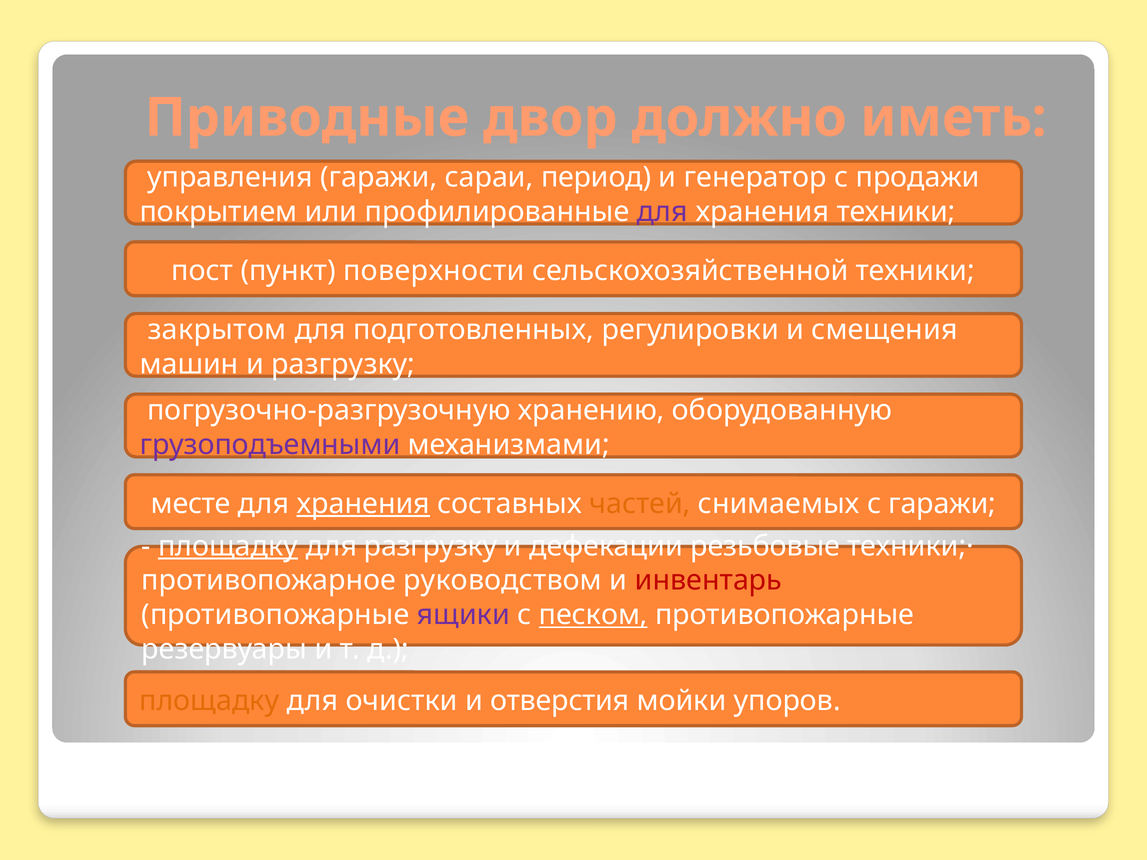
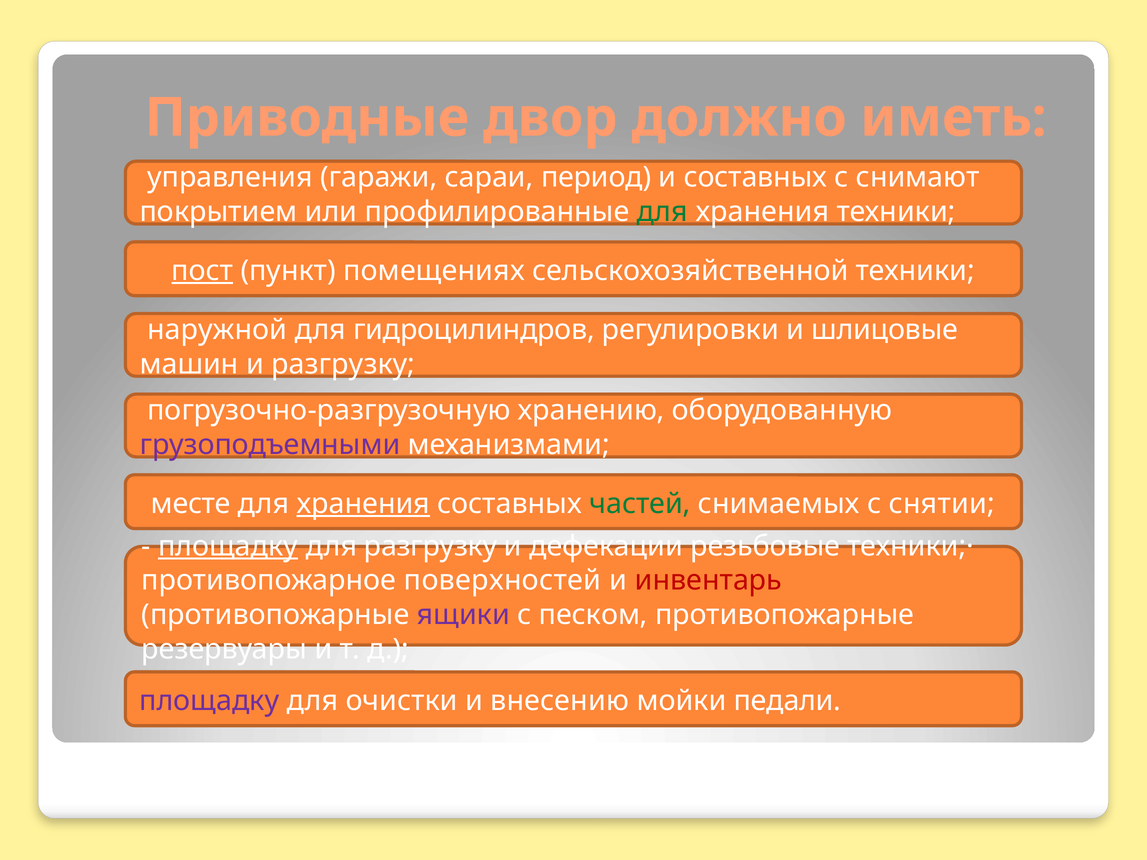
и генератор: генератор -> составных
продажи: продажи -> снимают
для at (662, 212) colour: purple -> green
пост underline: none -> present
поверхности: поверхности -> помещениях
закрытом: закрытом -> наружной
подготовленных: подготовленных -> гидроцилиндров
смещения: смещения -> шлицовые
частей colour: orange -> green
с гаражи: гаражи -> снятии
руководством: руководством -> поверхностей
песком underline: present -> none
площадку at (209, 701) colour: orange -> purple
отверстия: отверстия -> внесению
упоров: упоров -> педали
